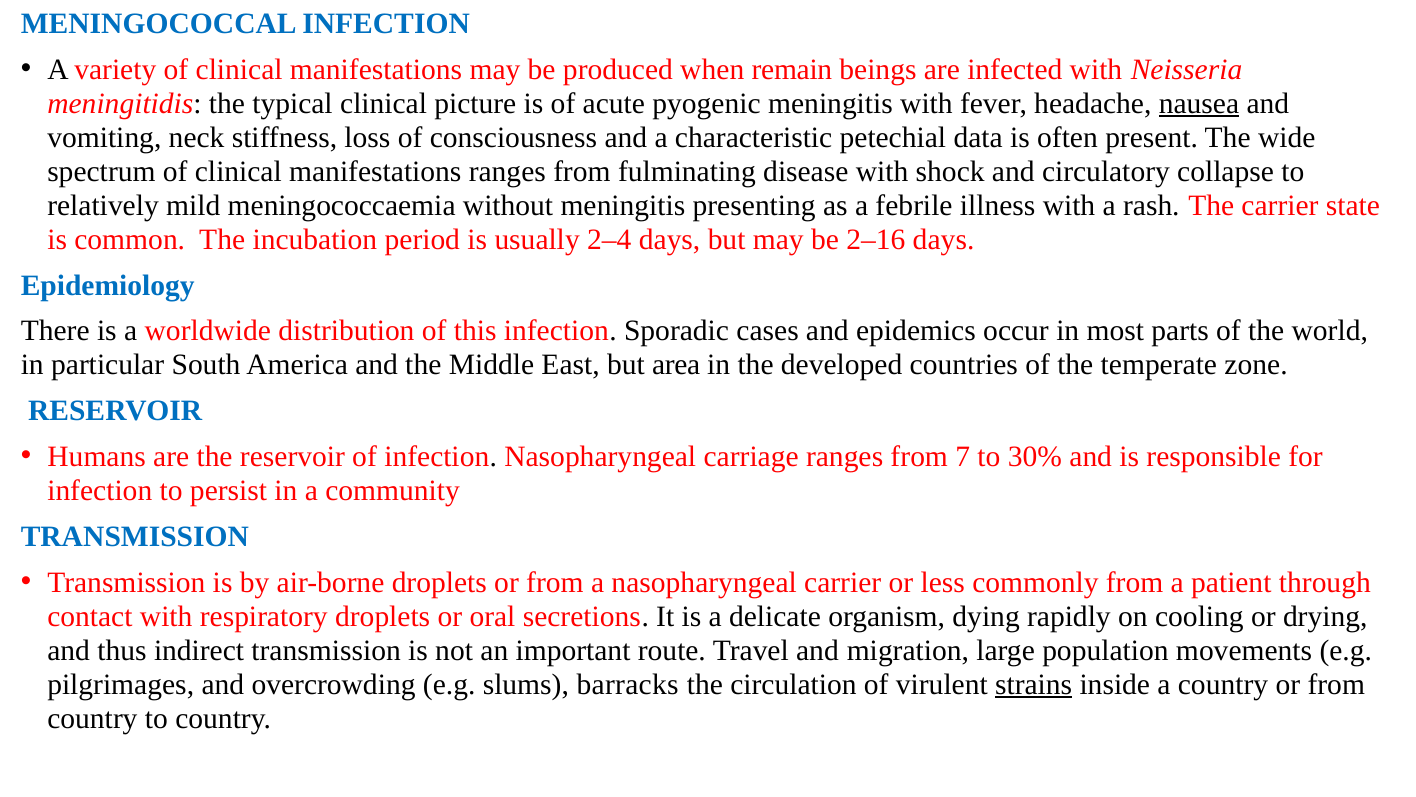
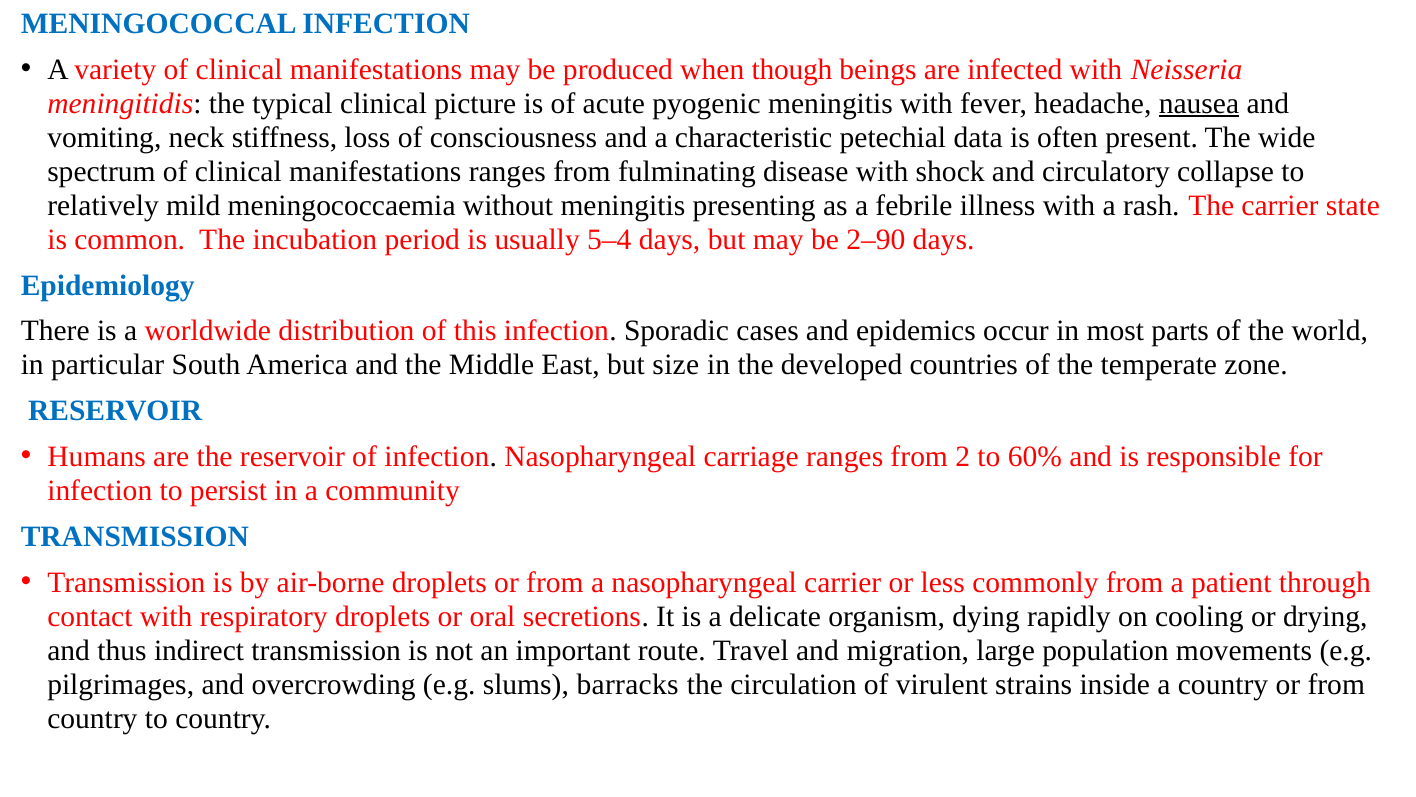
remain: remain -> though
2–4: 2–4 -> 5–4
2–16: 2–16 -> 2–90
area: area -> size
7: 7 -> 2
30%: 30% -> 60%
strains underline: present -> none
